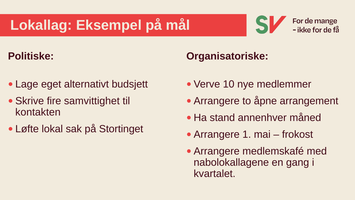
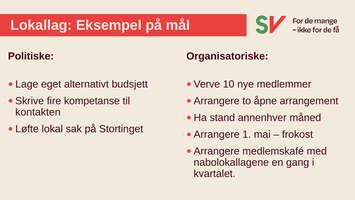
samvittighet: samvittighet -> kompetanse
